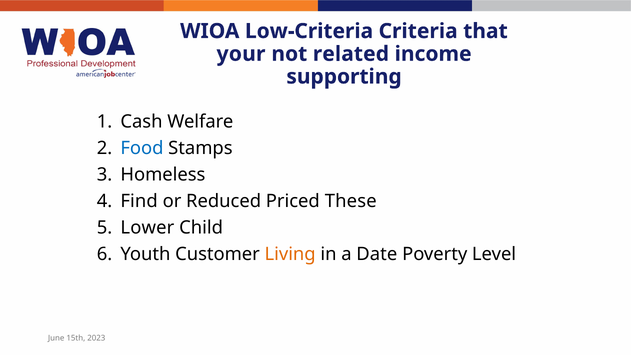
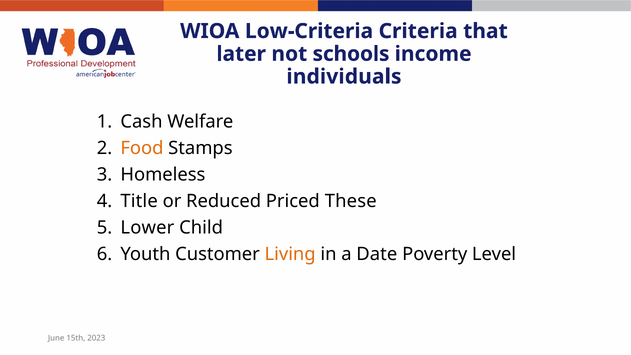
your: your -> later
related: related -> schools
supporting: supporting -> individuals
Food colour: blue -> orange
Find: Find -> Title
